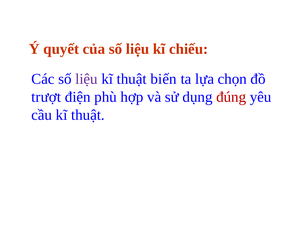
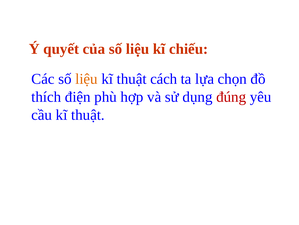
liệu at (86, 79) colour: purple -> orange
biến: biến -> cách
trượt: trượt -> thích
